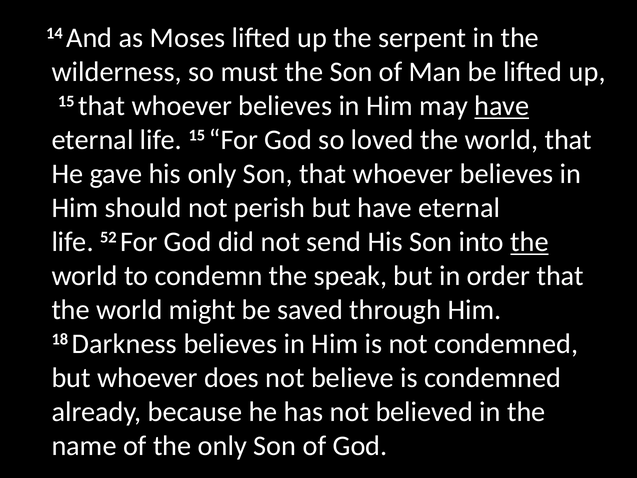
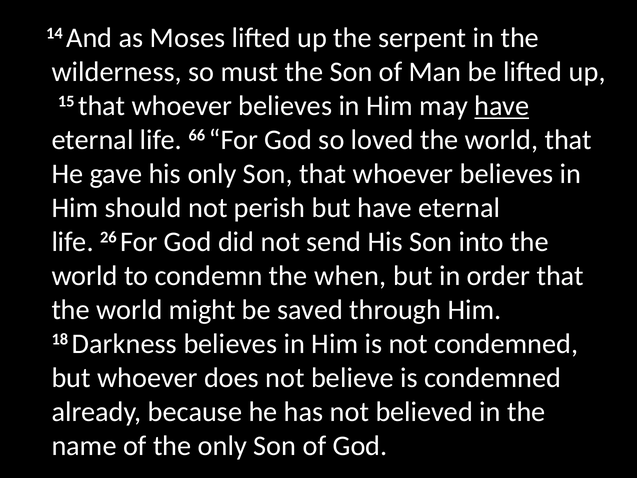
life 15: 15 -> 66
52: 52 -> 26
the at (530, 242) underline: present -> none
speak: speak -> when
